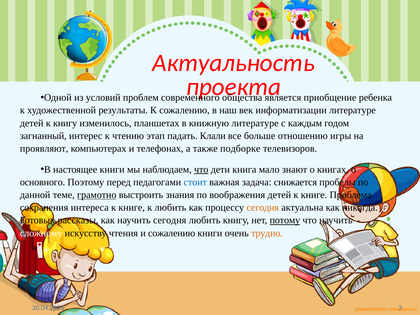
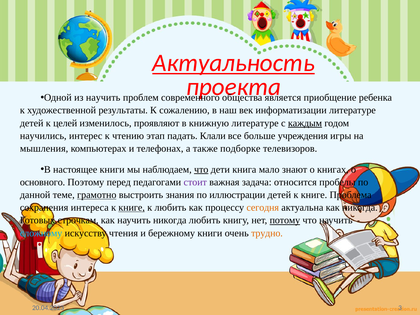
Актуальность underline: none -> present
из условий: условий -> научить
к книгу: книгу -> целей
планшетах: планшетах -> проявляют
каждым underline: none -> present
загнанный: загнанный -> научились
отношению: отношению -> учреждения
проявляют: проявляют -> мышления
стоит colour: blue -> purple
снижается: снижается -> относится
воображения: воображения -> иллюстрации
книге at (132, 208) underline: none -> present
рассказы: рассказы -> строчкам
научить сегодня: сегодня -> никогда
сложному colour: white -> light blue
и сожалению: сожалению -> бережному
